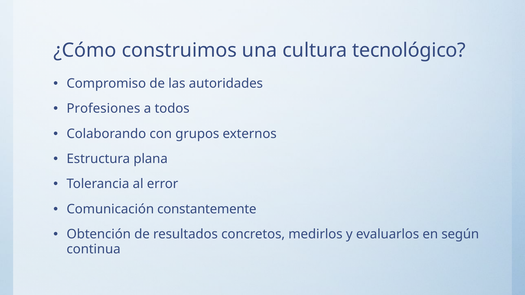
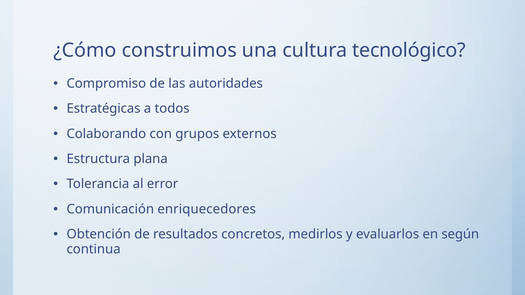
Profesiones: Profesiones -> Estratégicas
constantemente: constantemente -> enriquecedores
